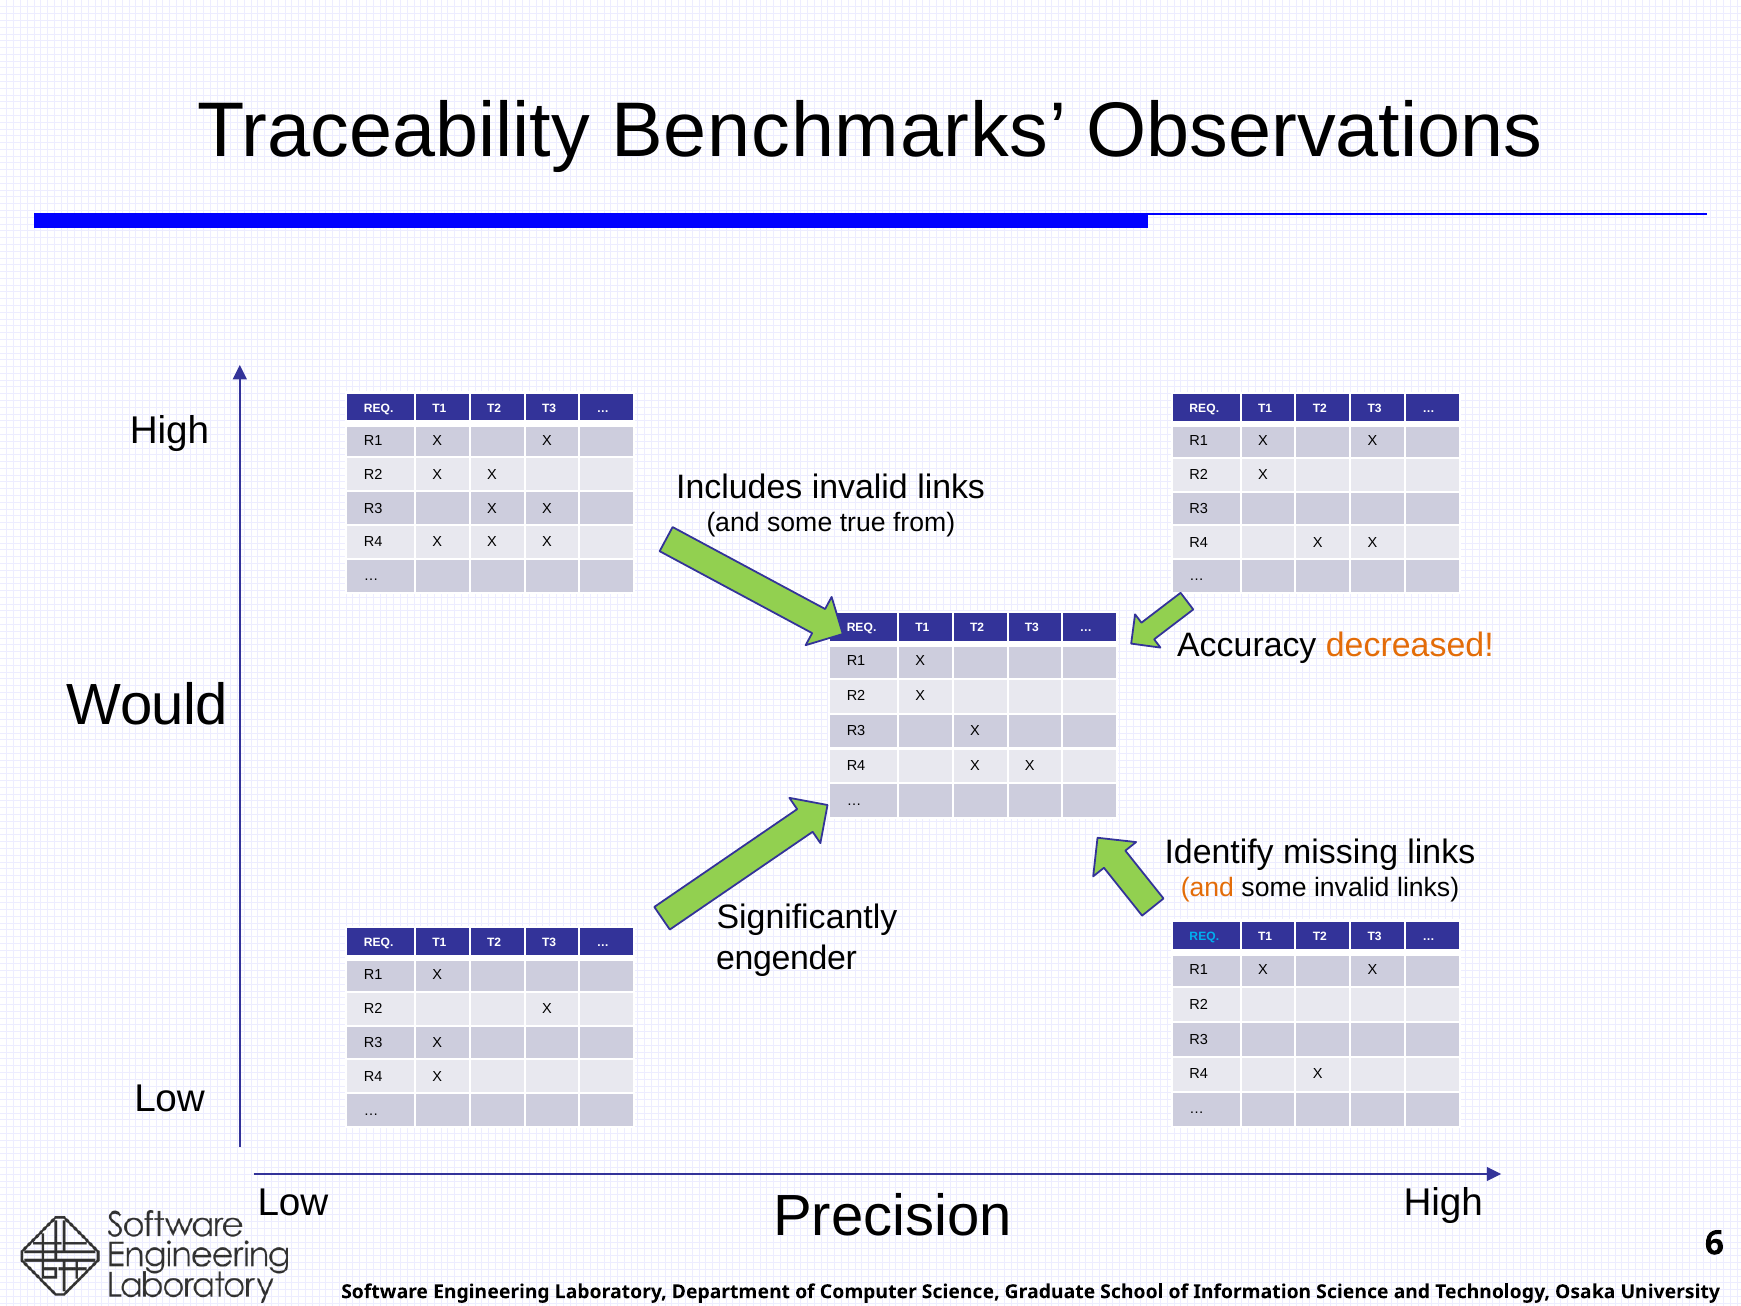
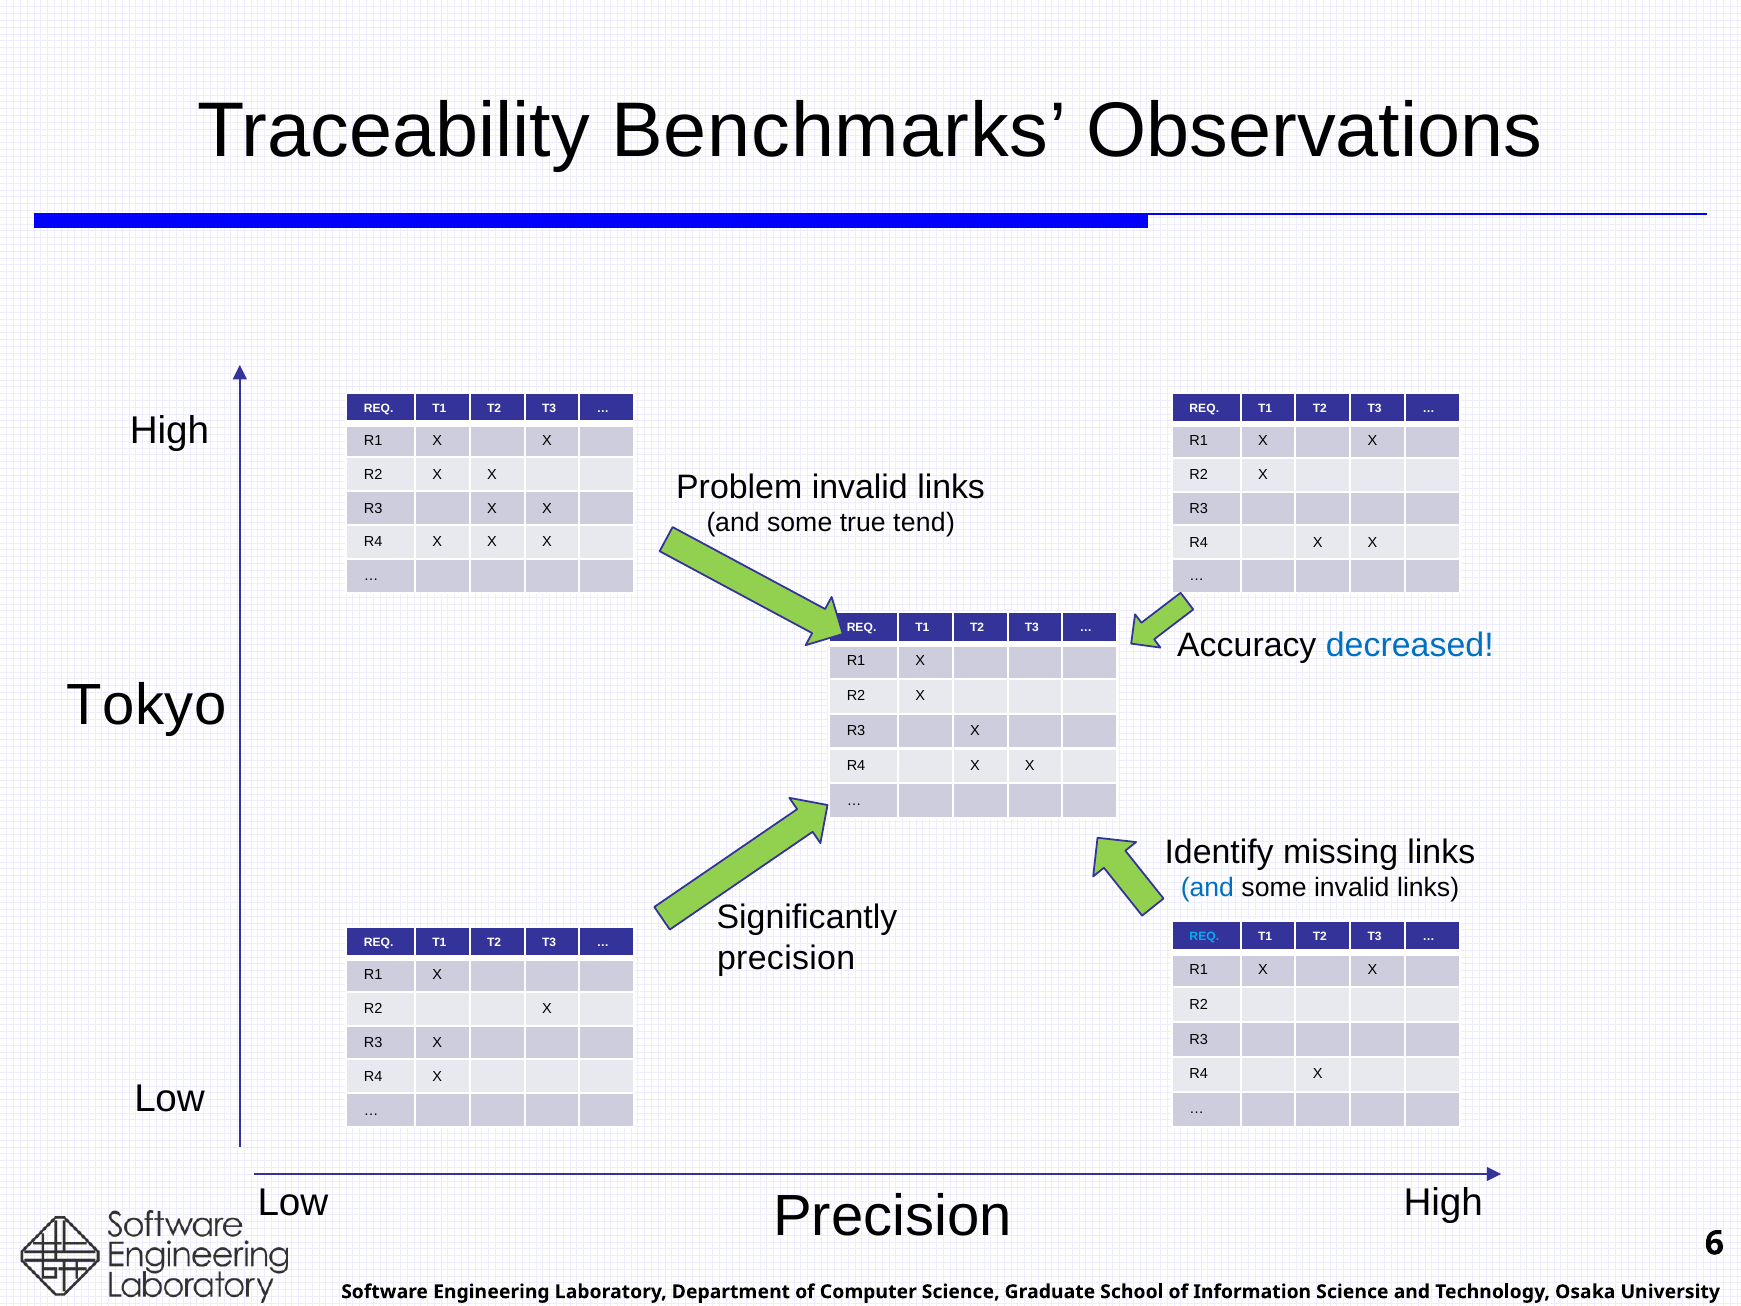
Includes: Includes -> Problem
from: from -> tend
decreased colour: orange -> blue
Would: Would -> Tokyo
and at (1207, 888) colour: orange -> blue
engender at (786, 958): engender -> precision
